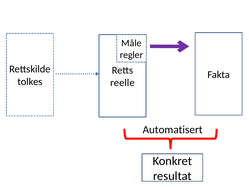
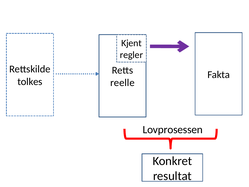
Måle: Måle -> Kjent
Automatisert: Automatisert -> Lovprosessen
